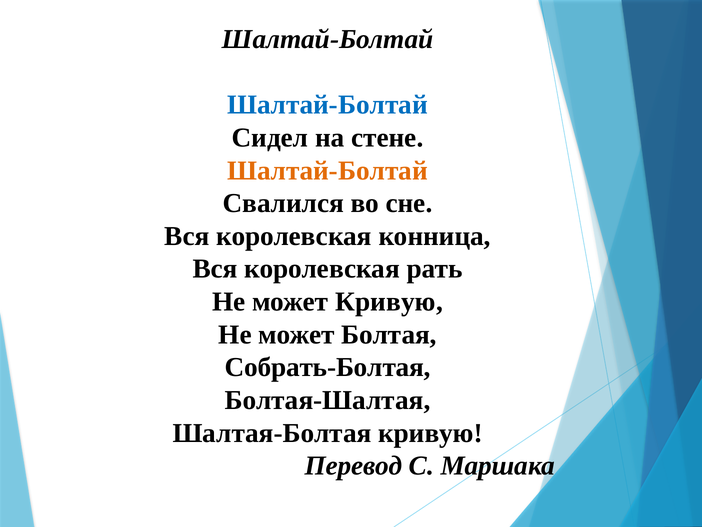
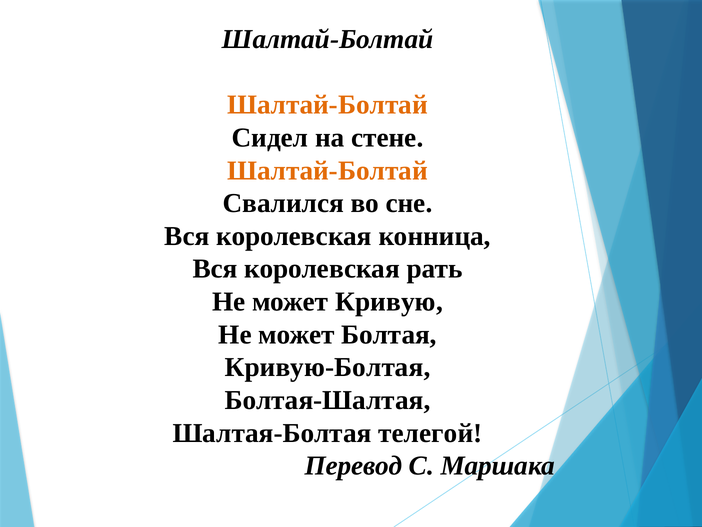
Шалтай-Болтай at (328, 105) colour: blue -> orange
Собрать-Болтая: Собрать-Болтая -> Кривую-Болтая
Шалтая-Болтая кривую: кривую -> телегой
